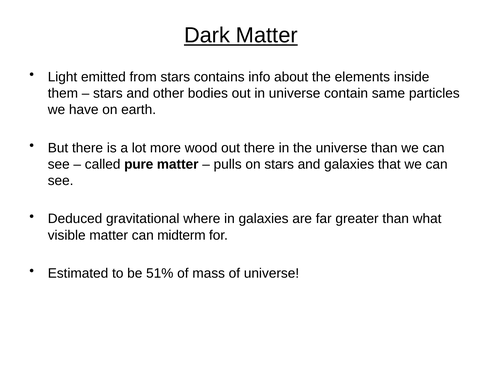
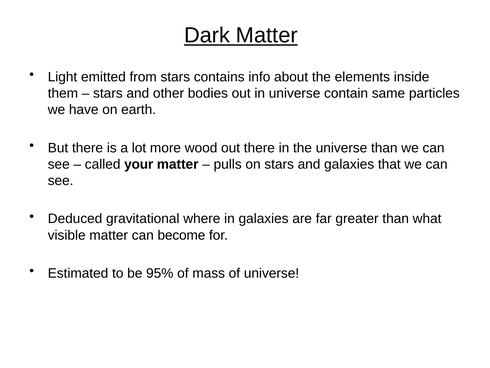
pure: pure -> your
midterm: midterm -> become
51%: 51% -> 95%
